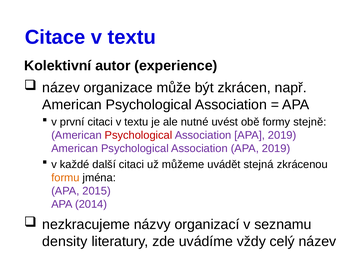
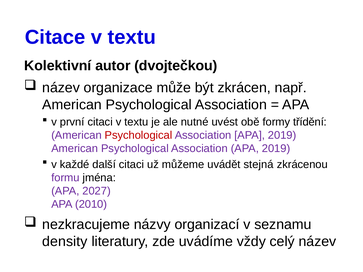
experience: experience -> dvojtečkou
stejně: stejně -> třídění
formu colour: orange -> purple
2015: 2015 -> 2027
2014: 2014 -> 2010
